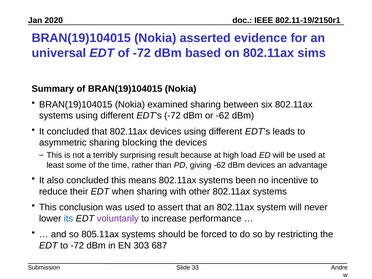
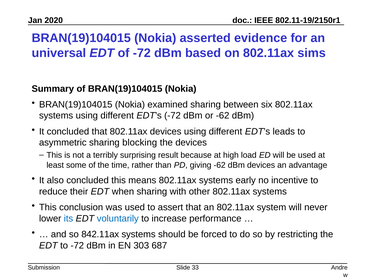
been: been -> early
voluntarily colour: purple -> blue
805.11ax: 805.11ax -> 842.11ax
